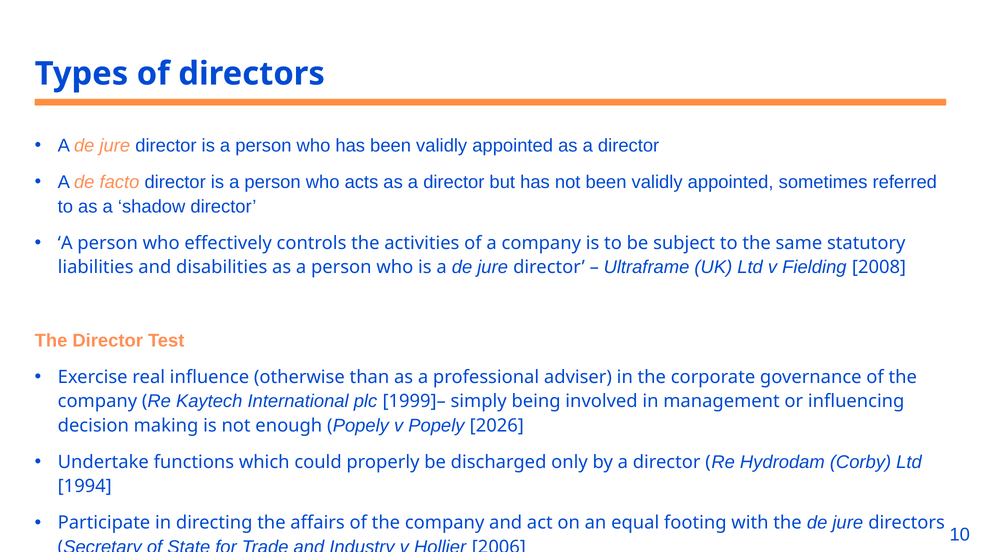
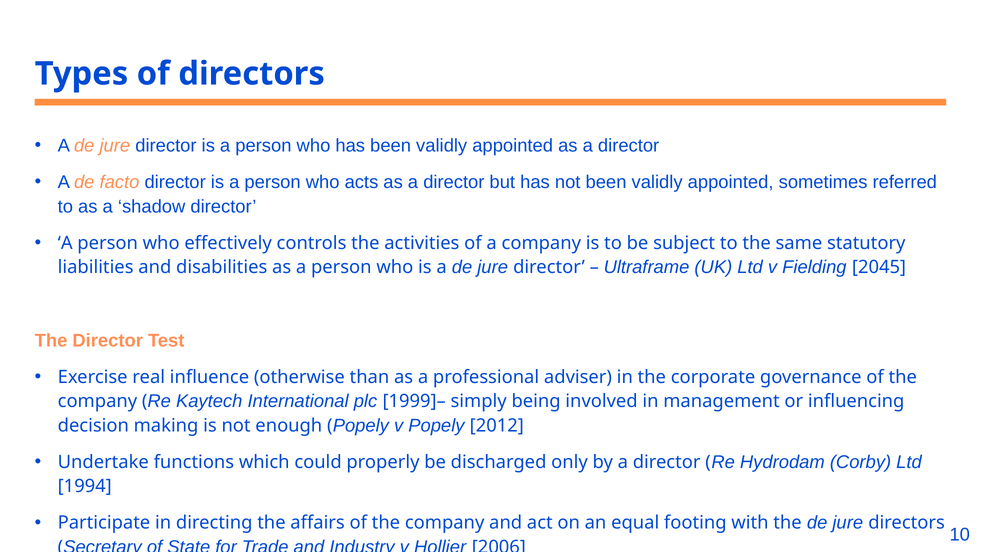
2008: 2008 -> 2045
2026: 2026 -> 2012
